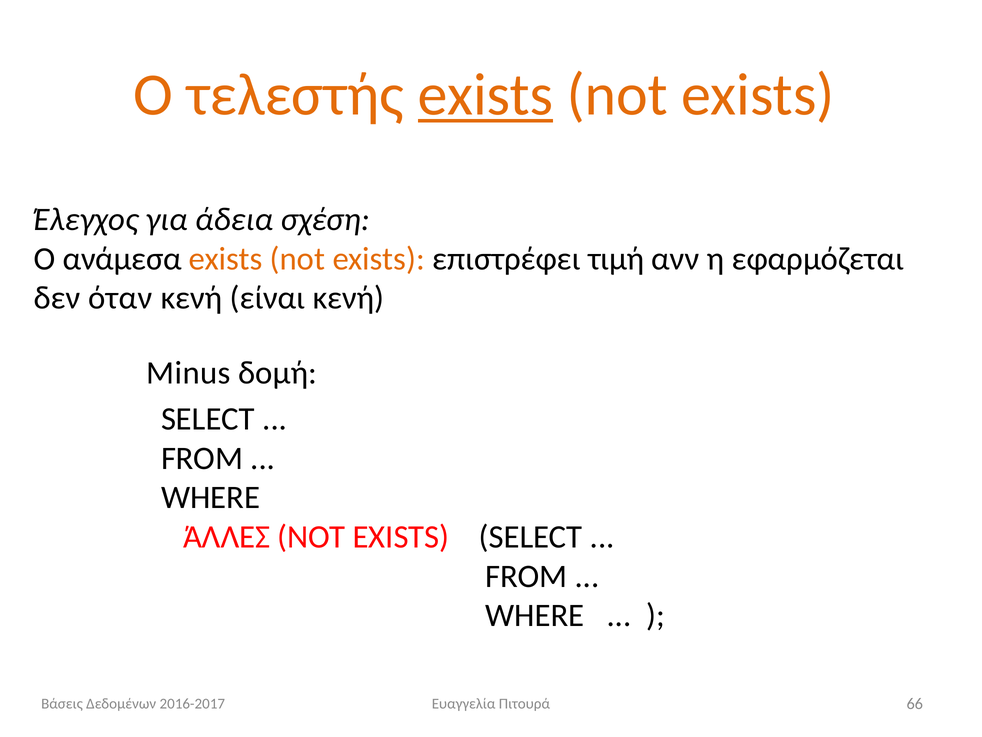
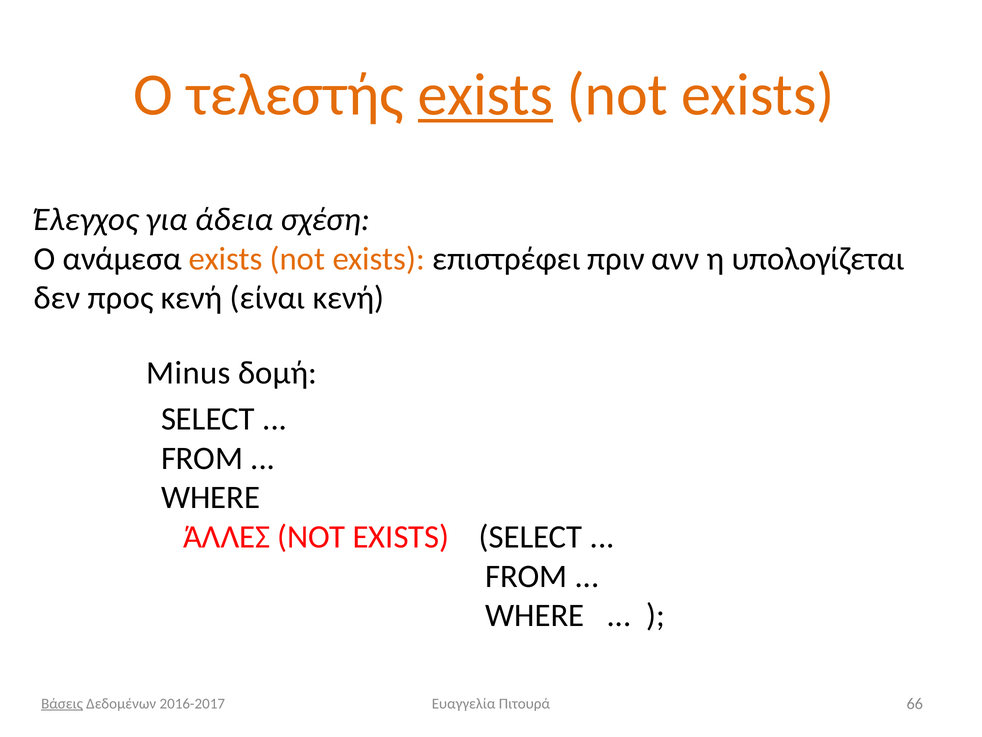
τιμή: τιμή -> πριν
εφαρμόζεται: εφαρμόζεται -> υπολογίζεται
όταν: όταν -> προς
Βάσεις underline: none -> present
